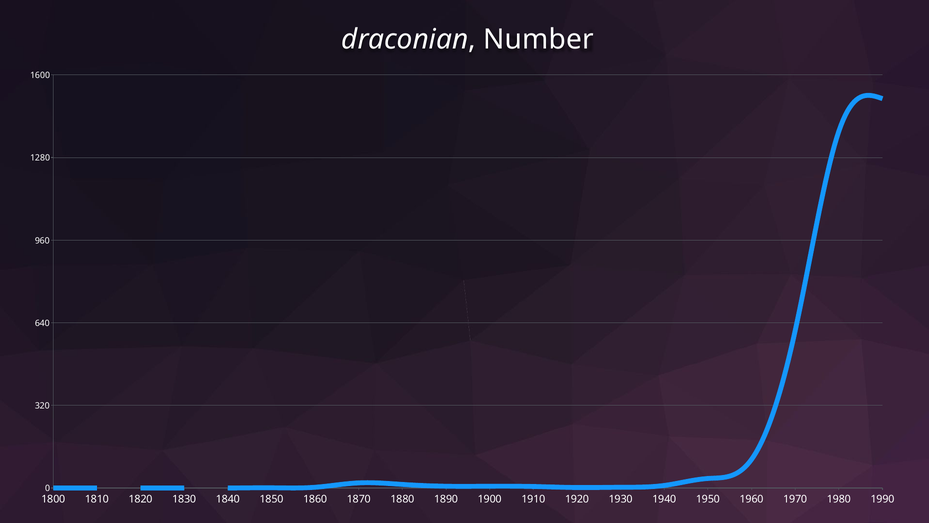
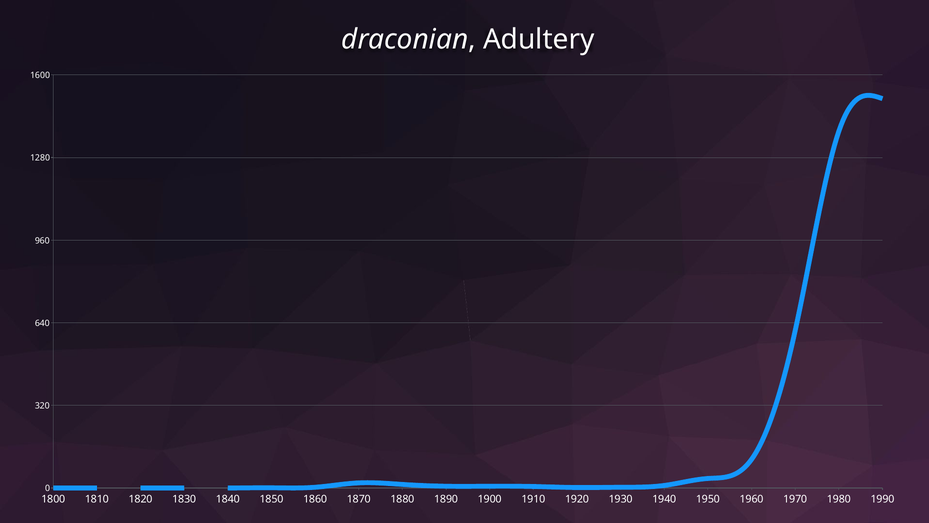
Number: Number -> Adultery
